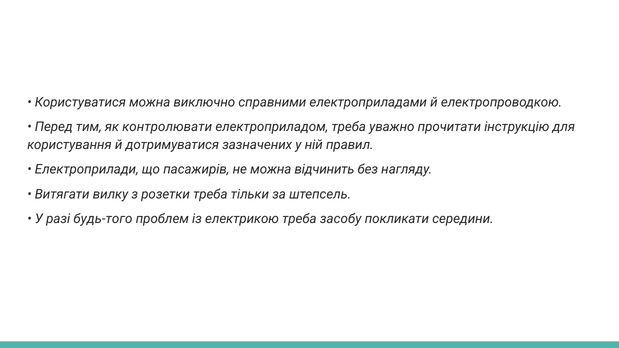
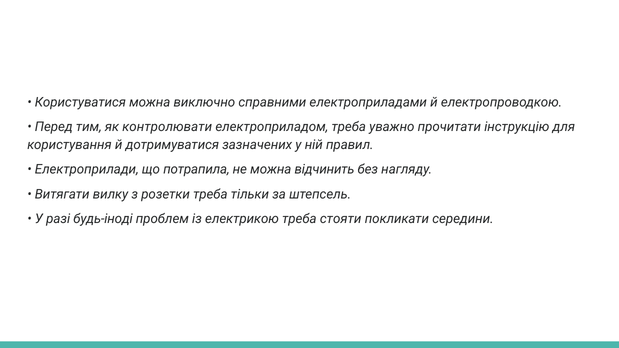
пасажирів: пасажирів -> потрапила
будь-того: будь-того -> будь-іноді
засобу: засобу -> стояти
